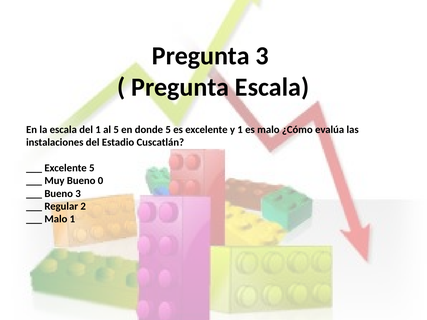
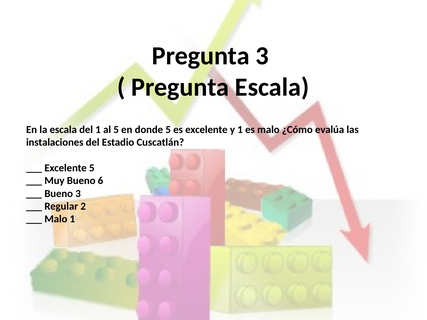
0: 0 -> 6
